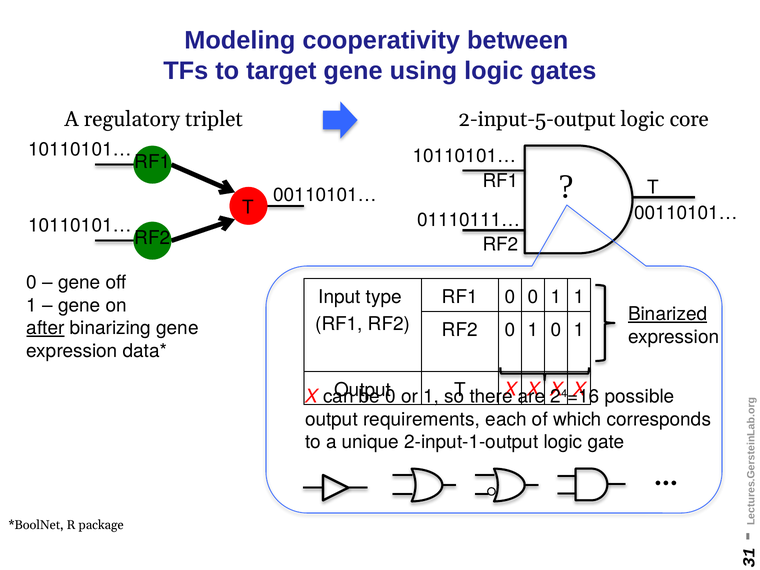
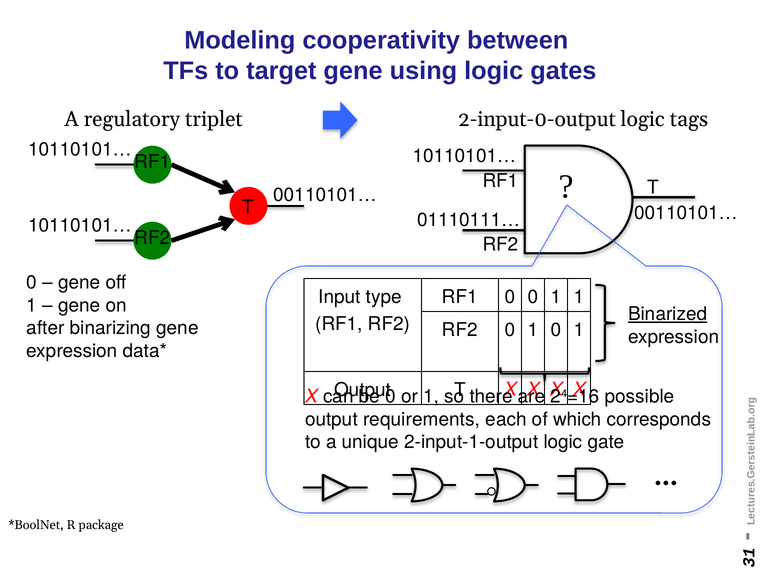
2-input-5-output: 2-input-5-output -> 2-input-0-output
core: core -> tags
after underline: present -> none
